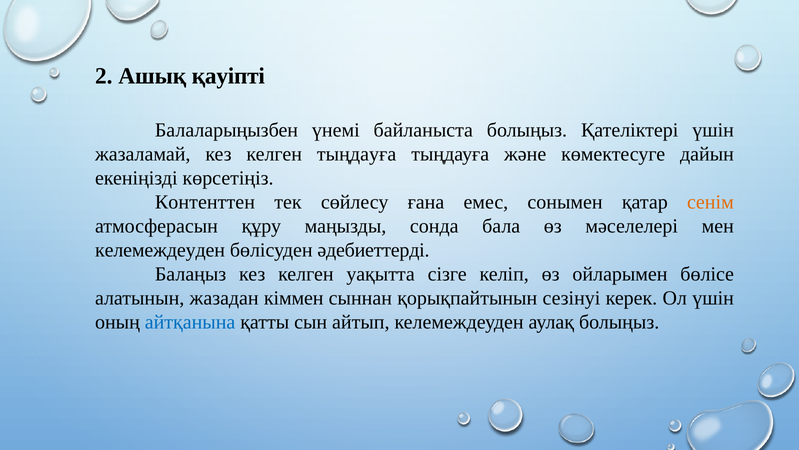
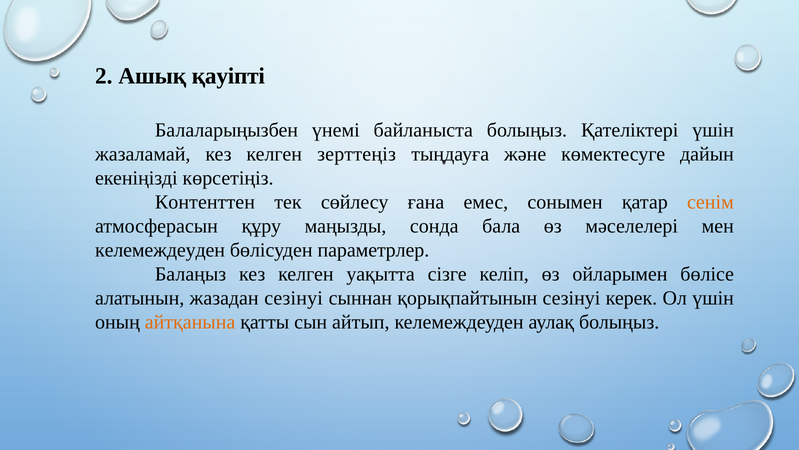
келген тыңдауға: тыңдауға -> зерттеңіз
әдебиеттерді: әдебиеттерді -> параметрлер
жазадан кіммен: кіммен -> сезінуі
айтқанына colour: blue -> orange
